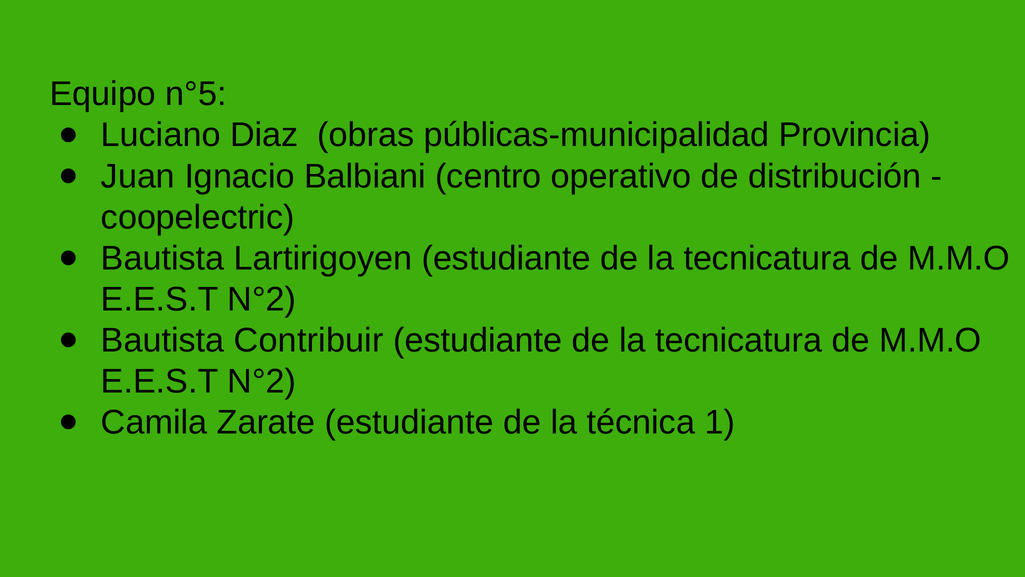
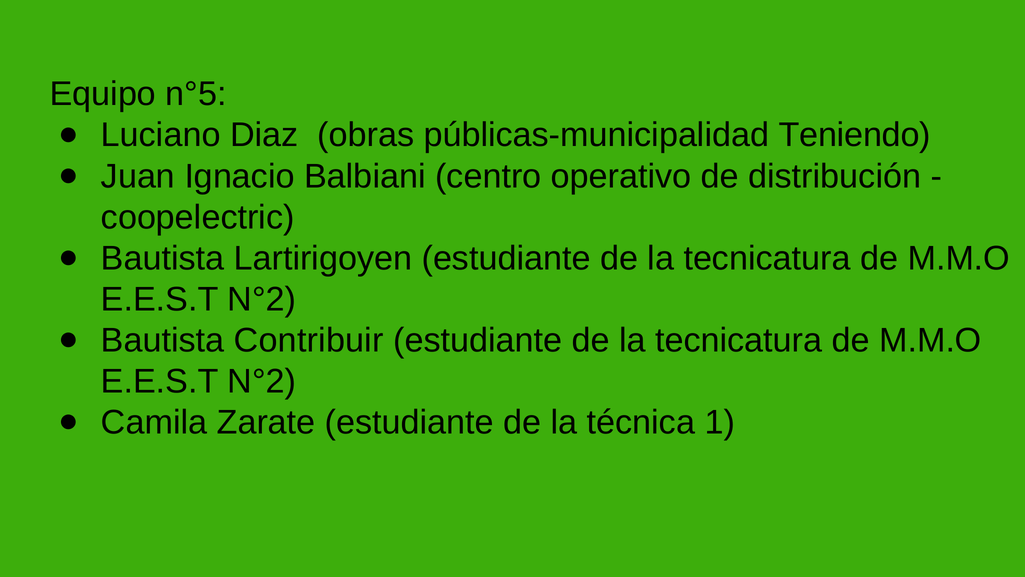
Provincia: Provincia -> Teniendo
